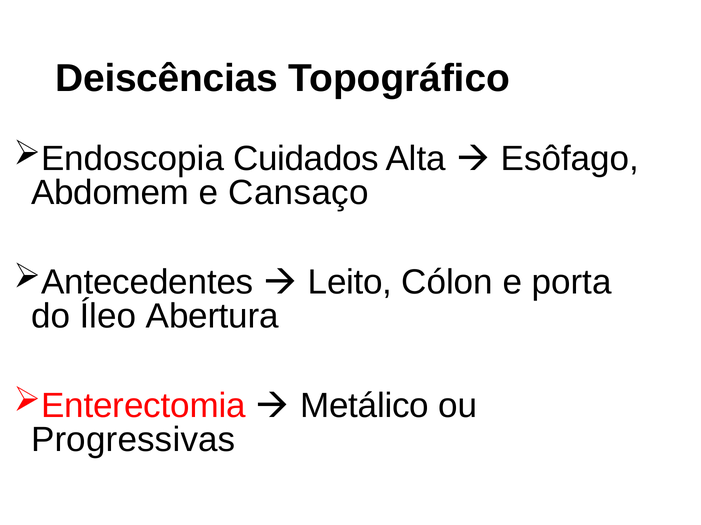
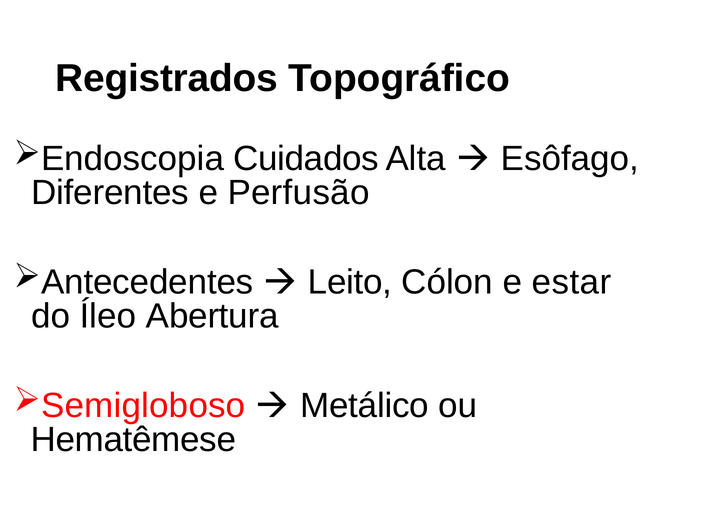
Deiscências: Deiscências -> Registrados
Abdomem: Abdomem -> Diferentes
Cansaço: Cansaço -> Perfusão
porta: porta -> estar
Enterectomia: Enterectomia -> Semigloboso
Progressivas: Progressivas -> Hematêmese
